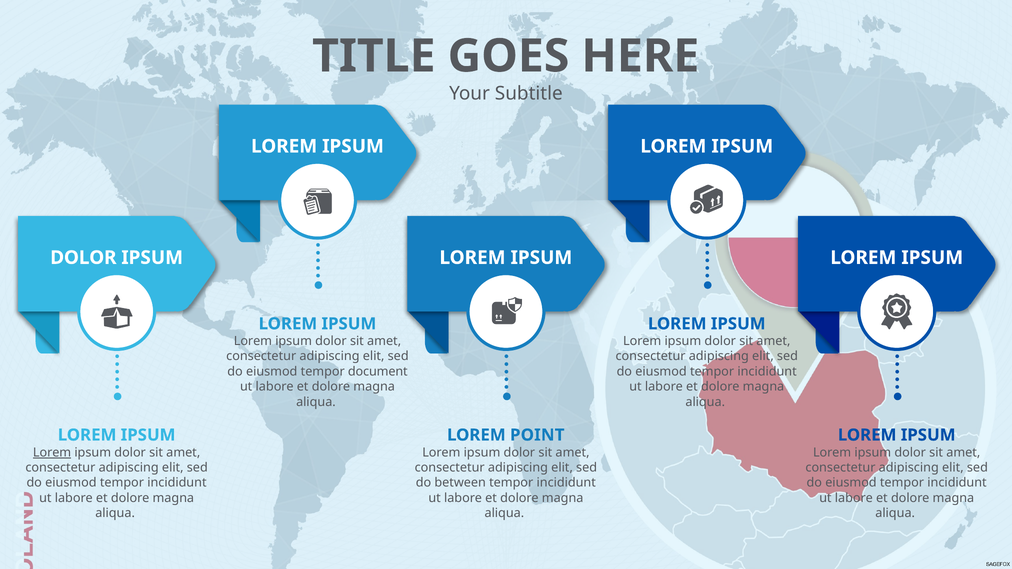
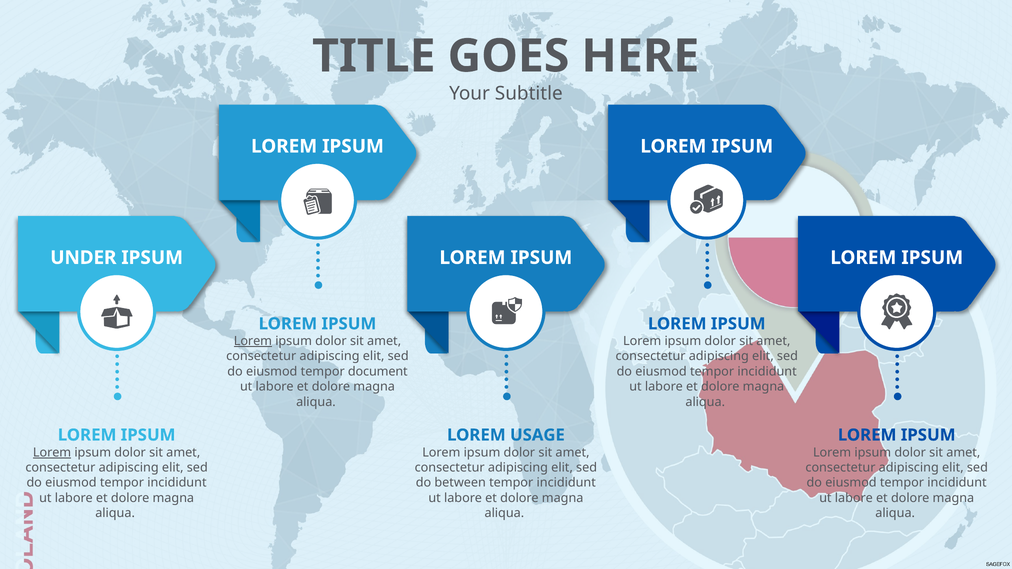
DOLOR at (83, 258): DOLOR -> UNDER
Lorem at (253, 341) underline: none -> present
POINT: POINT -> USAGE
